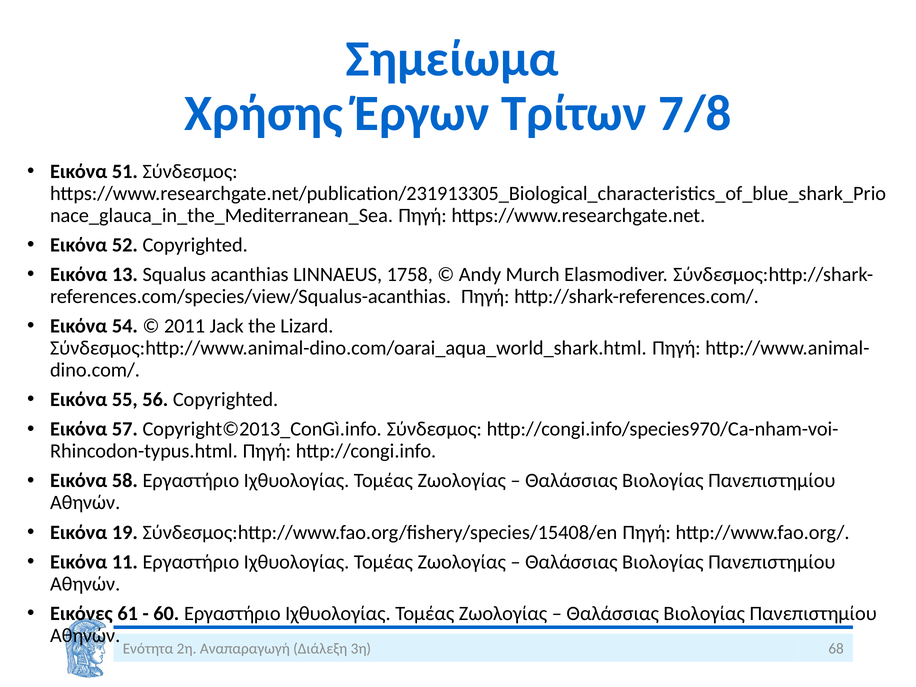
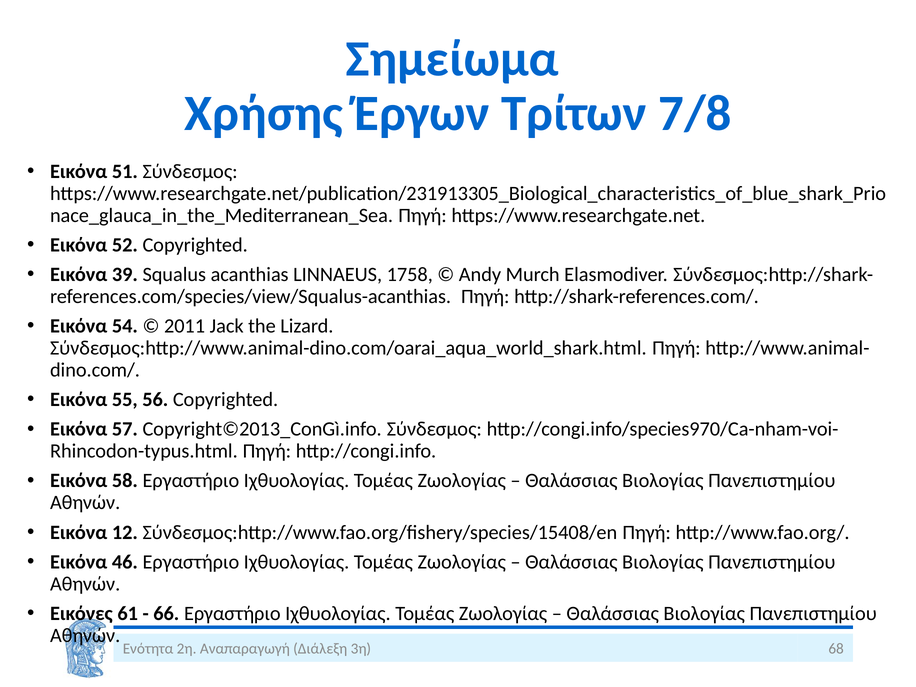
13: 13 -> 39
19: 19 -> 12
11: 11 -> 46
60: 60 -> 66
